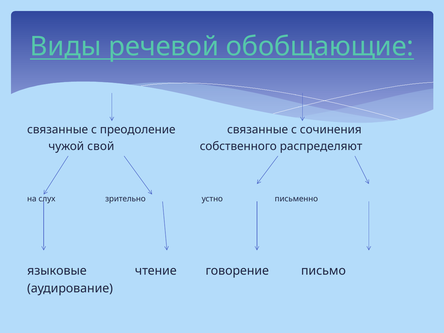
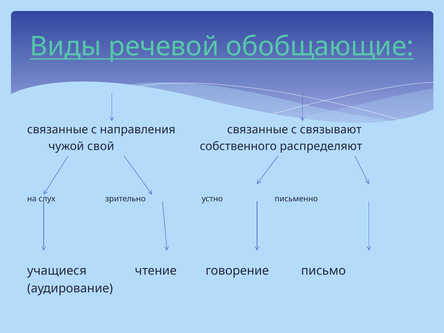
преодоление: преодоление -> направления
сочинения: сочинения -> связывают
языковые: языковые -> учащиеся
